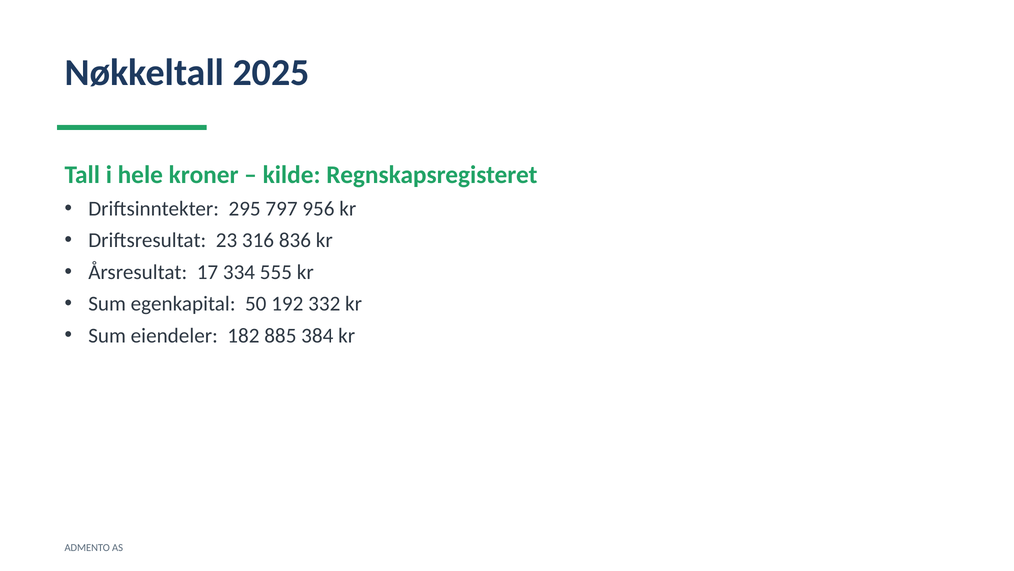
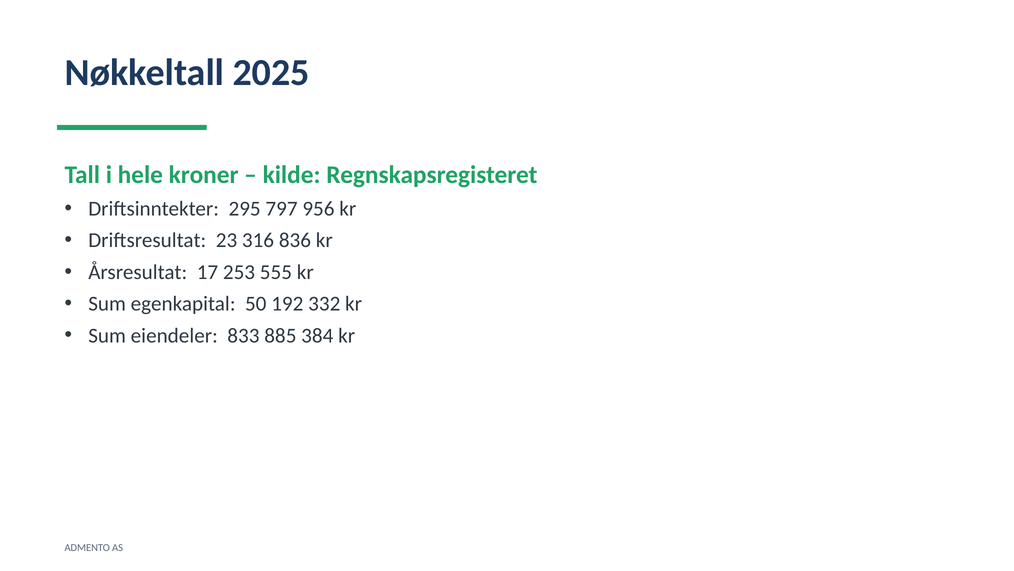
334: 334 -> 253
182: 182 -> 833
